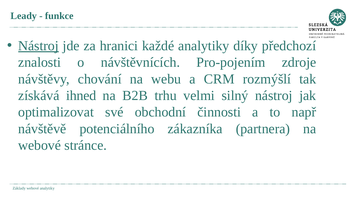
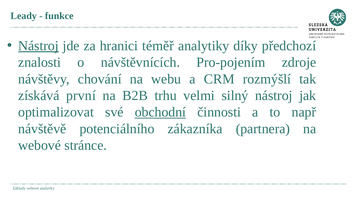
každé: každé -> téměř
ihned: ihned -> první
obchodní underline: none -> present
